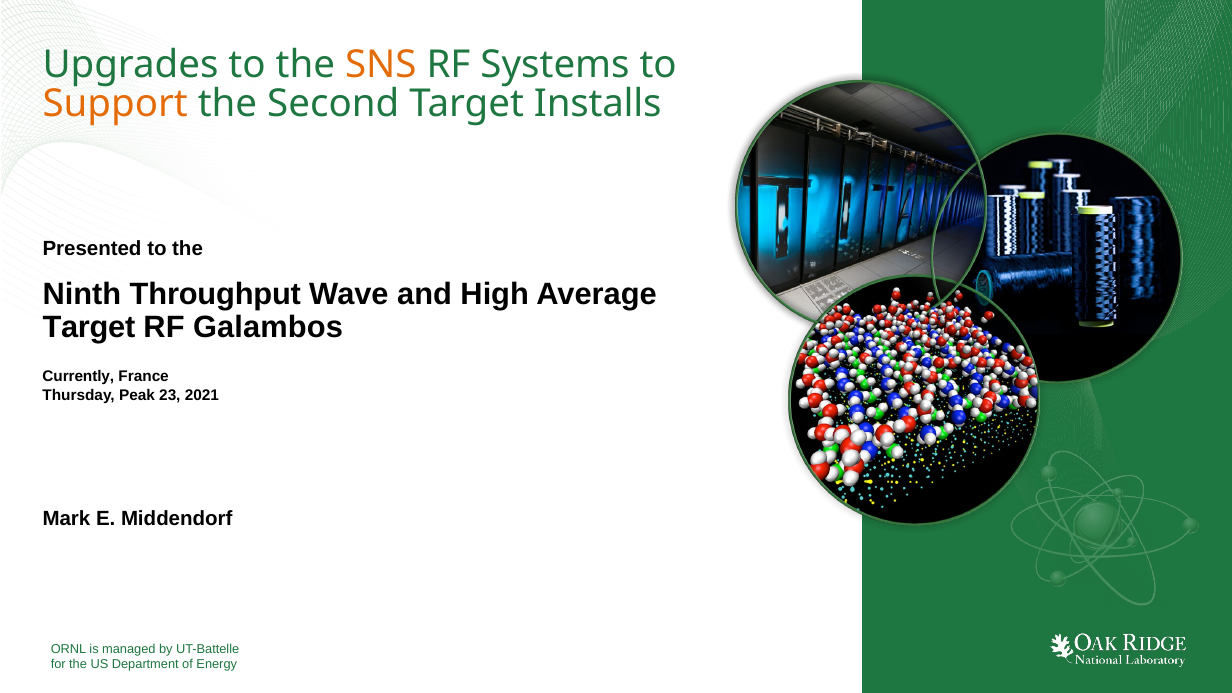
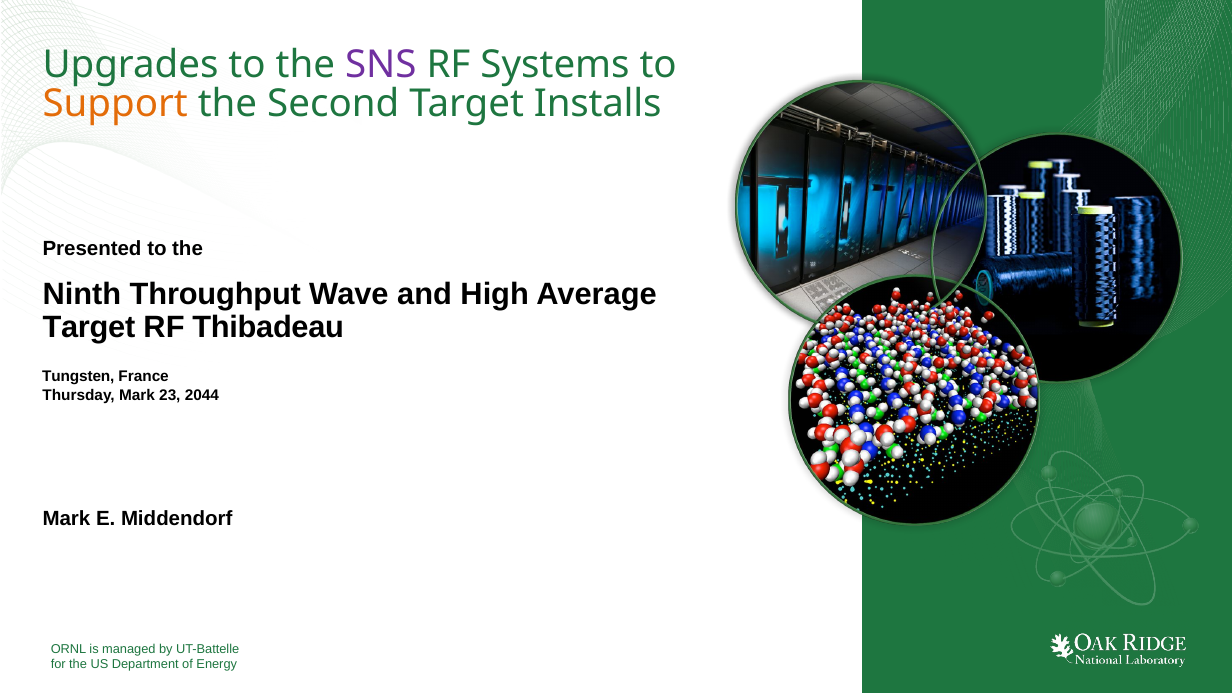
SNS colour: orange -> purple
Galambos: Galambos -> Thibadeau
Currently: Currently -> Tungsten
Thursday Peak: Peak -> Mark
2021: 2021 -> 2044
